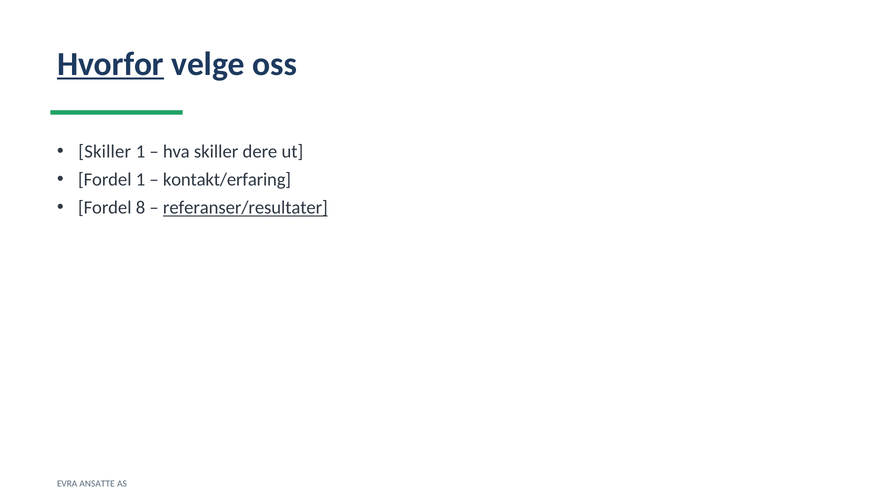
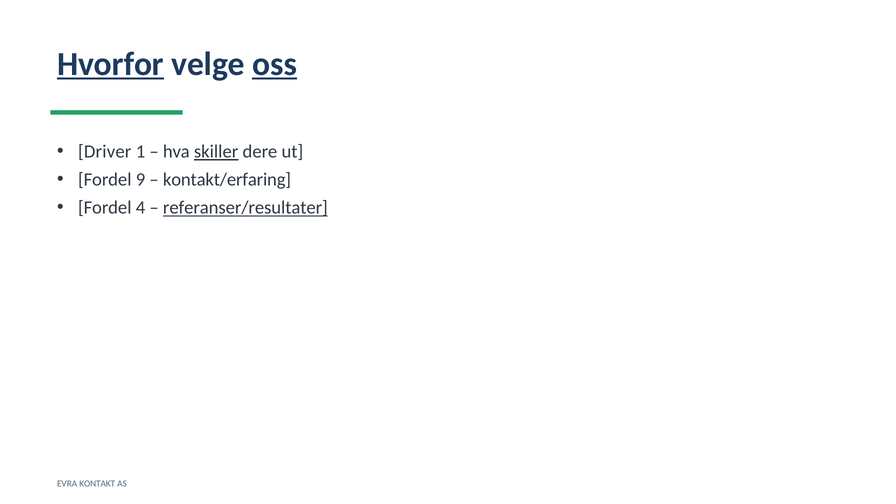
oss underline: none -> present
Skiller at (105, 152): Skiller -> Driver
skiller at (216, 152) underline: none -> present
Fordel 1: 1 -> 9
8: 8 -> 4
ANSATTE: ANSATTE -> KONTAKT
